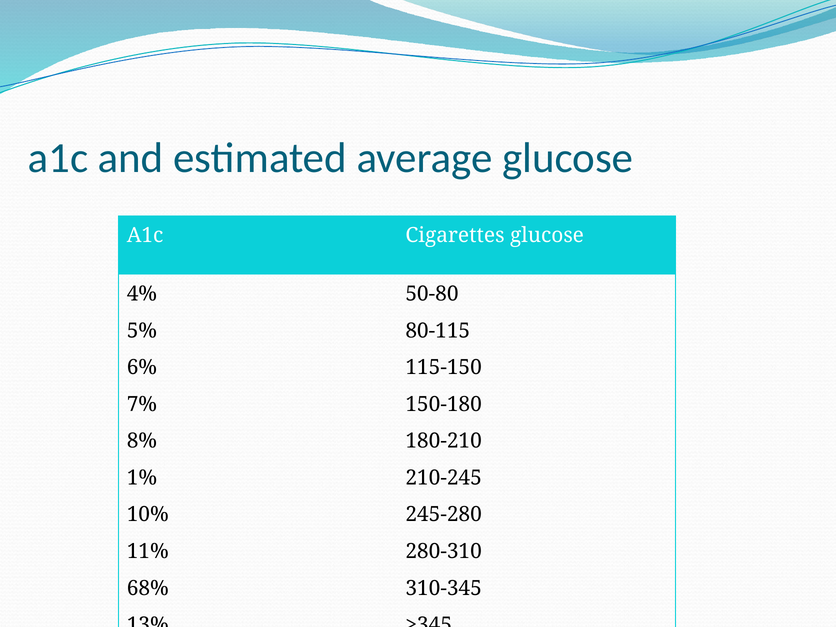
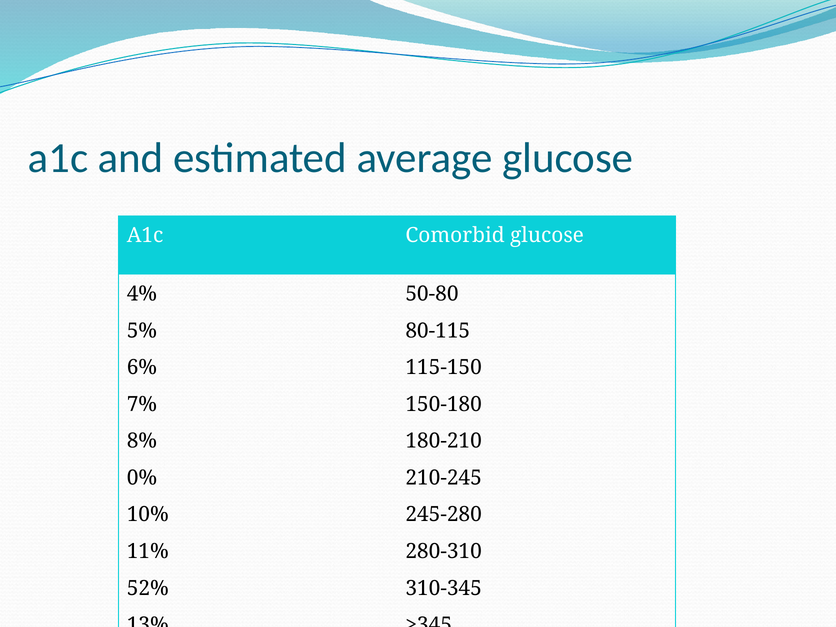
Cigarettes: Cigarettes -> Comorbid
1%: 1% -> 0%
68%: 68% -> 52%
